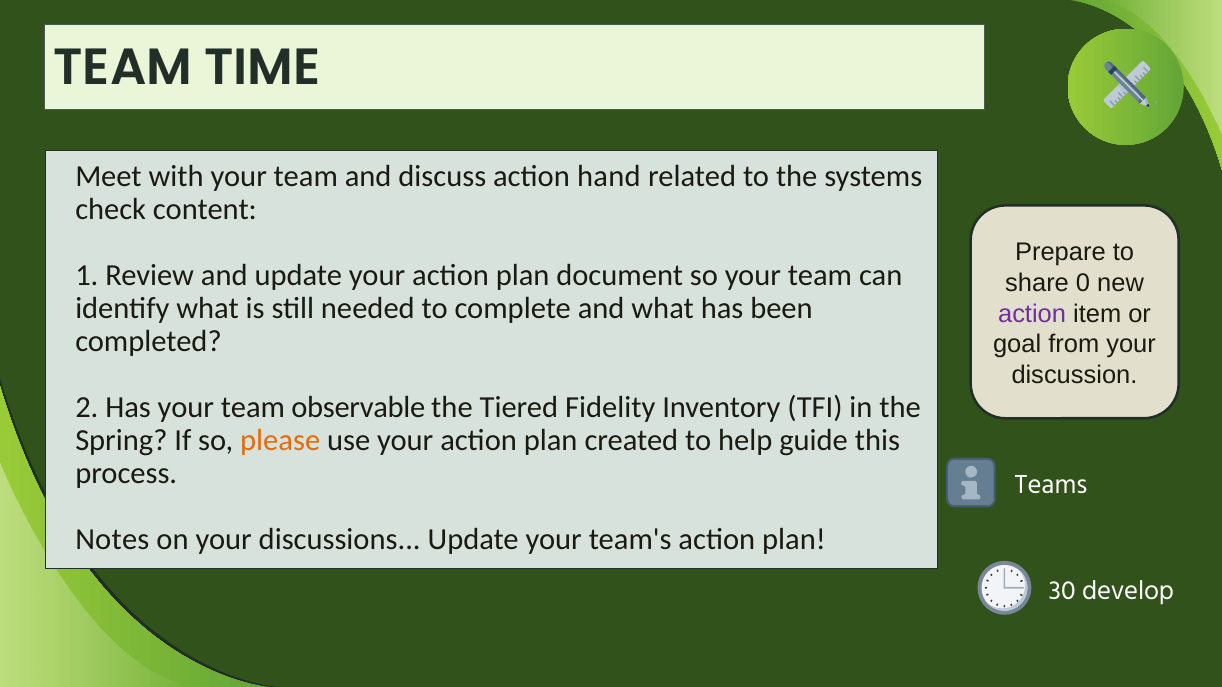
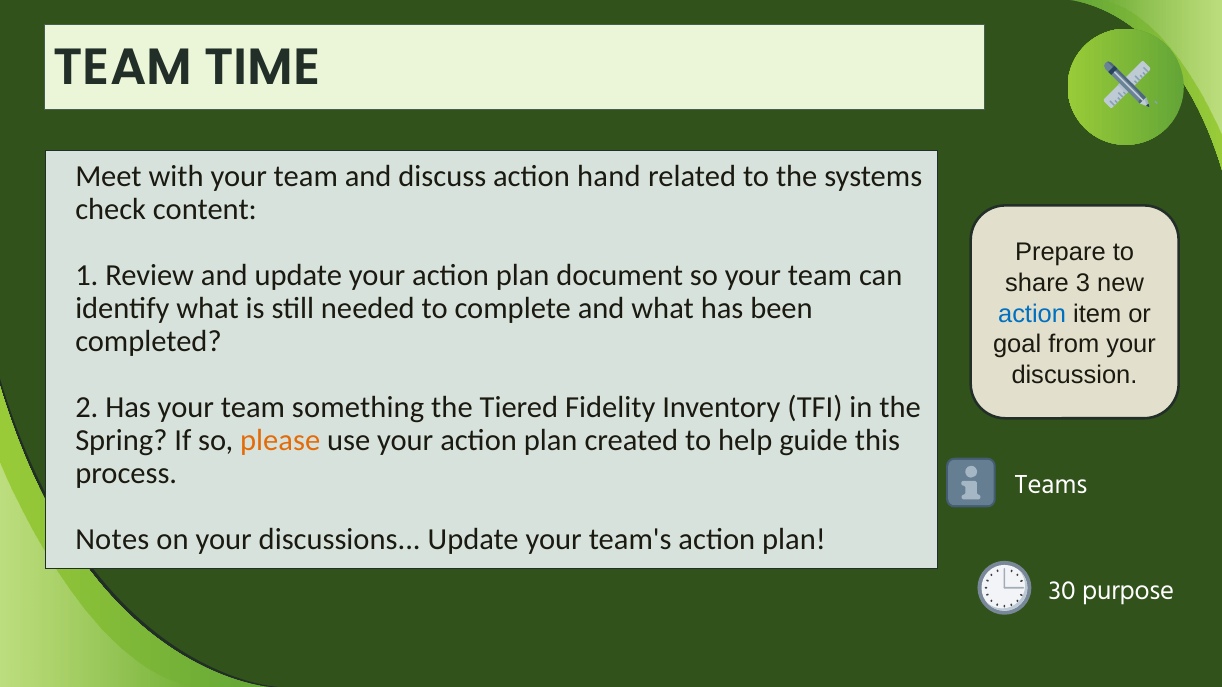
0: 0 -> 3
action at (1032, 314) colour: purple -> blue
observable: observable -> something
develop: develop -> purpose
